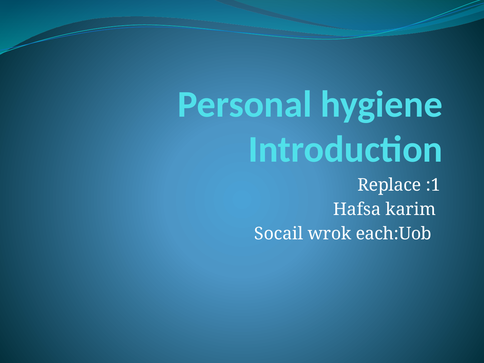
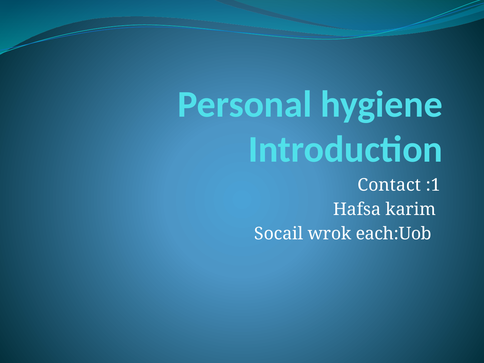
Replace: Replace -> Contact
